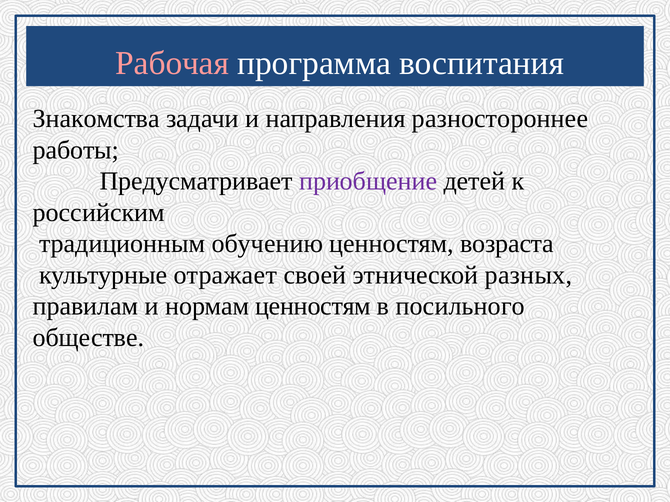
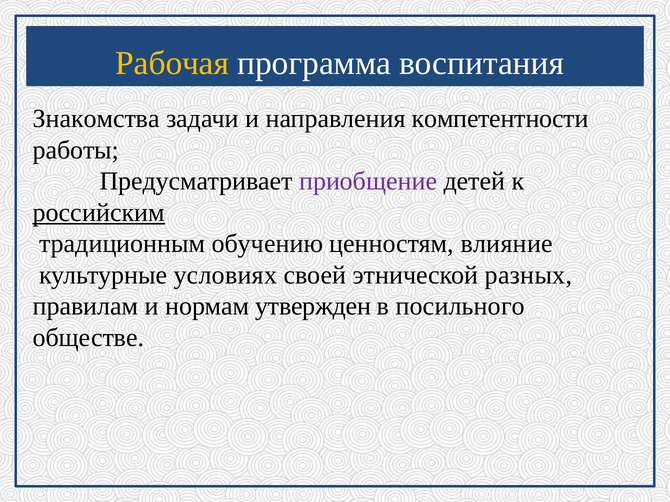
Рабочая colour: pink -> yellow
разностороннее: разностороннее -> компетентности
российским underline: none -> present
возраста: возраста -> влияние
отражает: отражает -> условиях
нормам ценностям: ценностям -> утвержден
